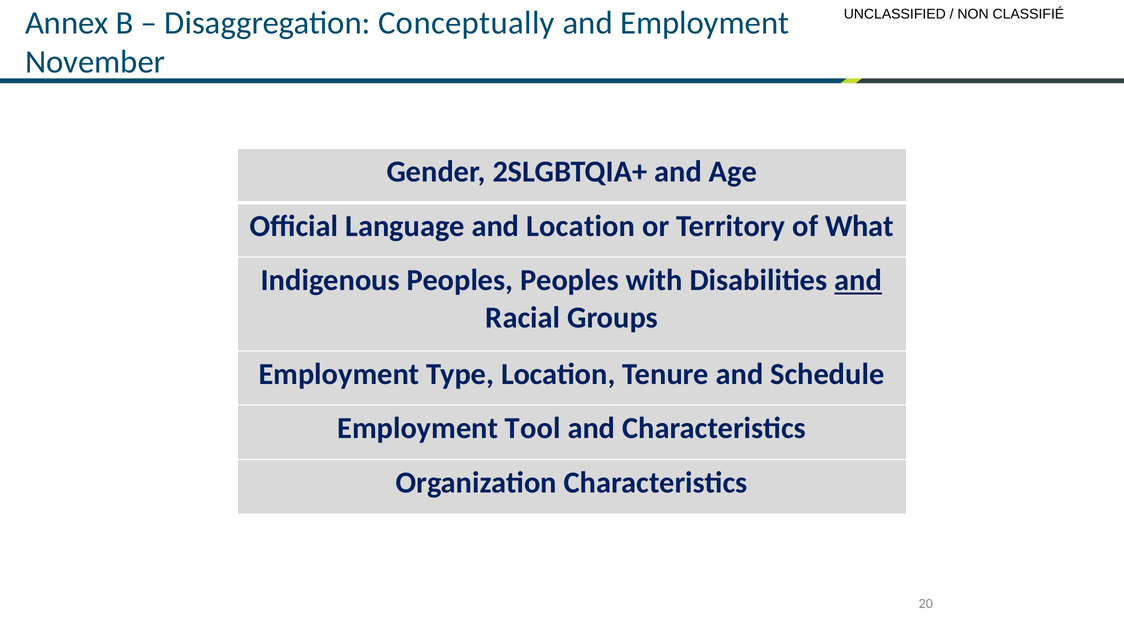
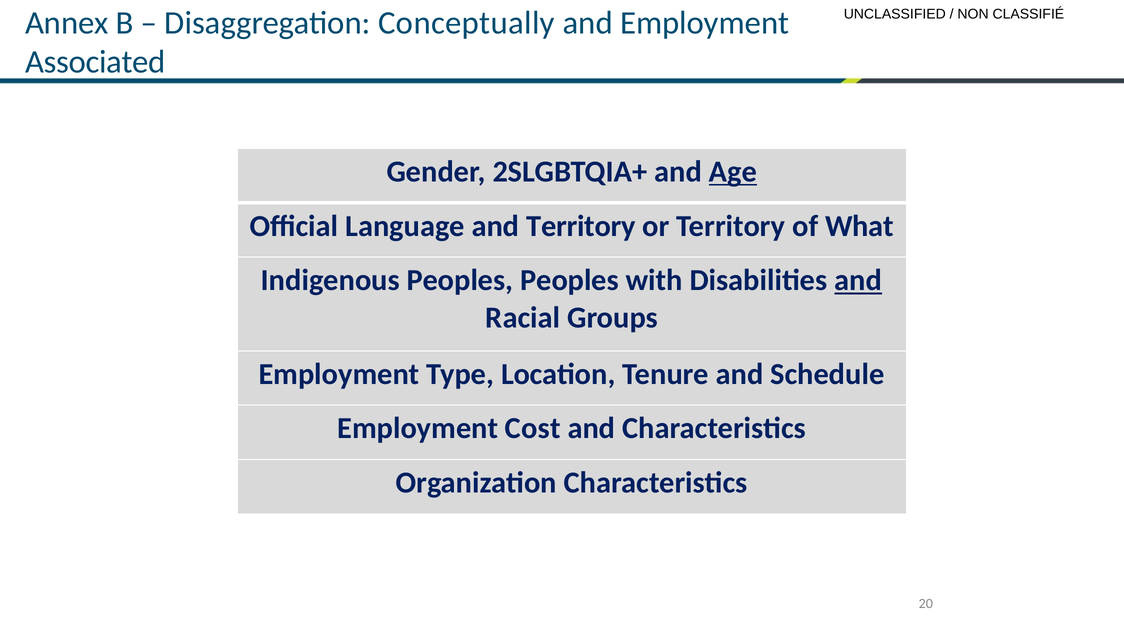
November: November -> Associated
Age underline: none -> present
and Location: Location -> Territory
Tool: Tool -> Cost
